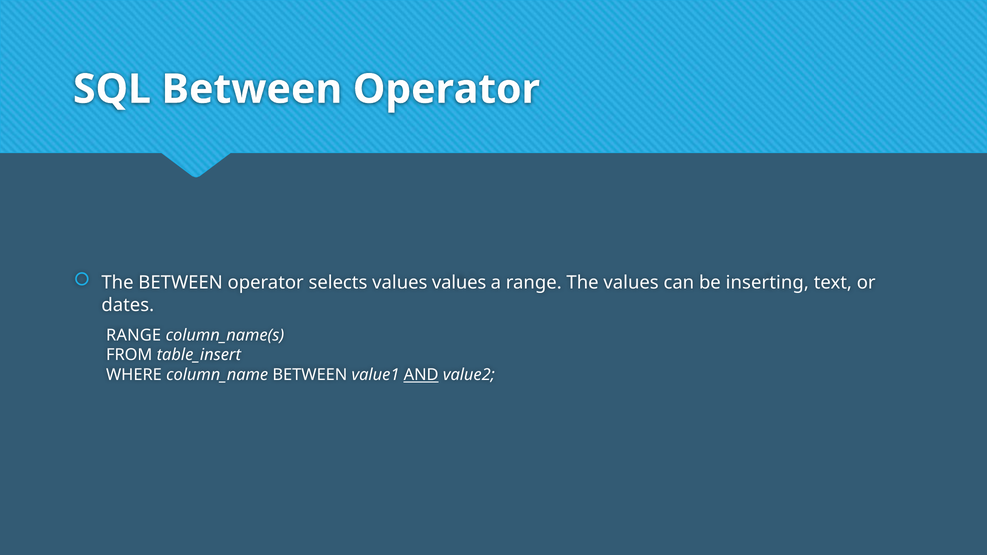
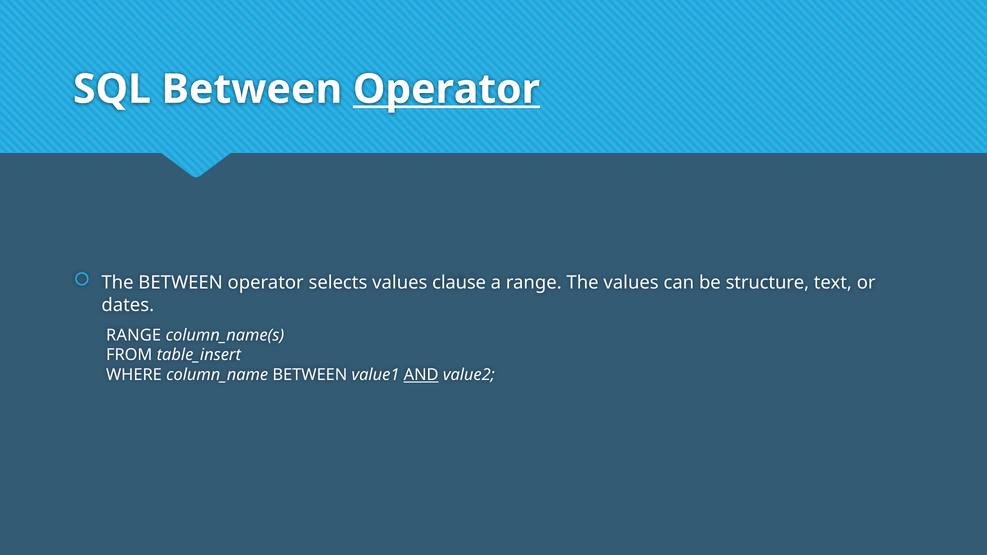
Operator at (446, 89) underline: none -> present
values values: values -> clause
inserting: inserting -> structure
